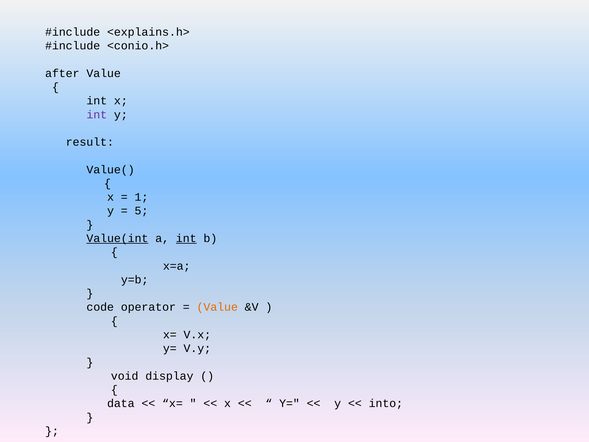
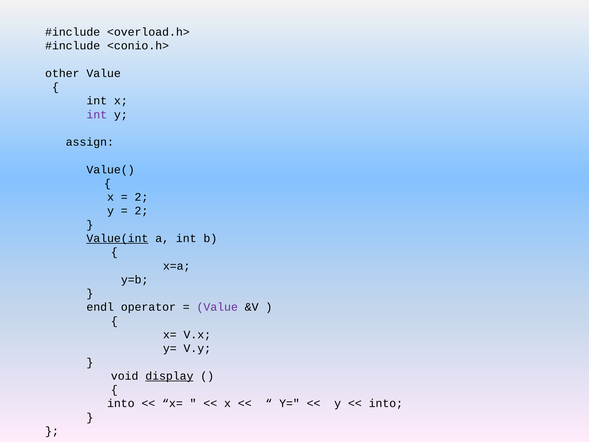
<explains.h>: <explains.h> -> <overload.h>
after: after -> other
result: result -> assign
1 at (141, 197): 1 -> 2
5 at (141, 211): 5 -> 2
int at (186, 238) underline: present -> none
code: code -> endl
Value at (217, 307) colour: orange -> purple
display underline: none -> present
data at (121, 403): data -> into
